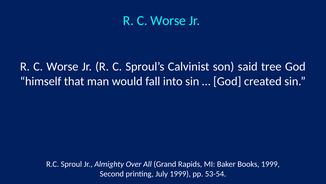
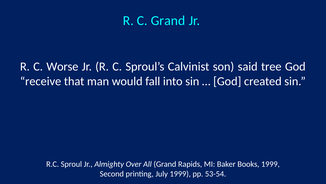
Worse at (168, 20): Worse -> Grand
himself: himself -> receive
